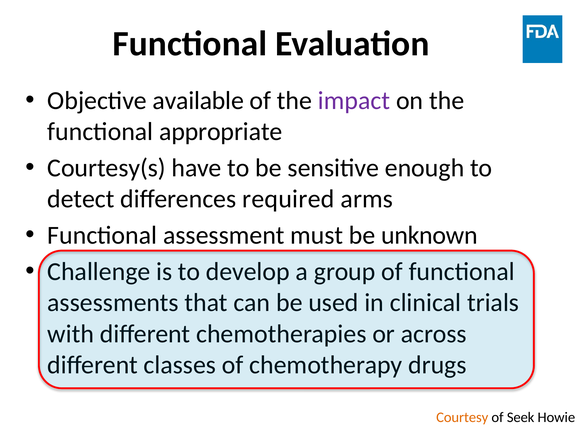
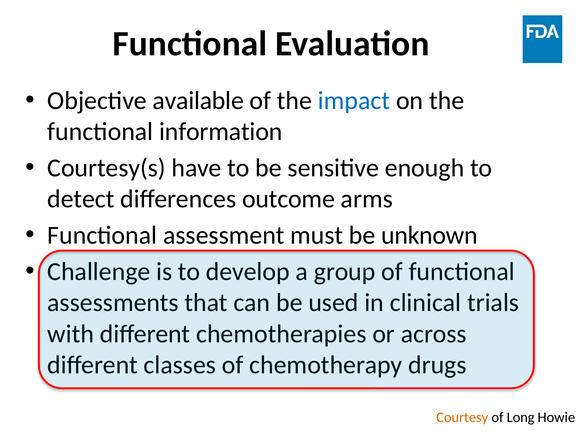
impact colour: purple -> blue
appropriate: appropriate -> information
required: required -> outcome
Seek: Seek -> Long
